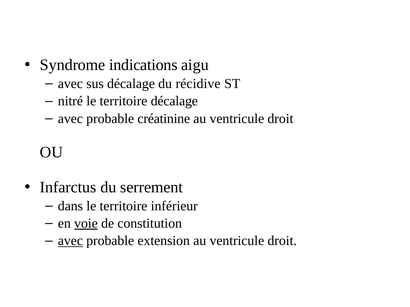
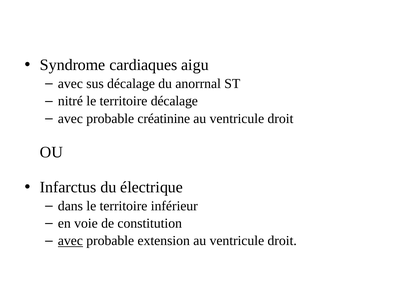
indications: indications -> cardiaques
récidive: récidive -> anorrnal
serrement: serrement -> électrique
voie underline: present -> none
